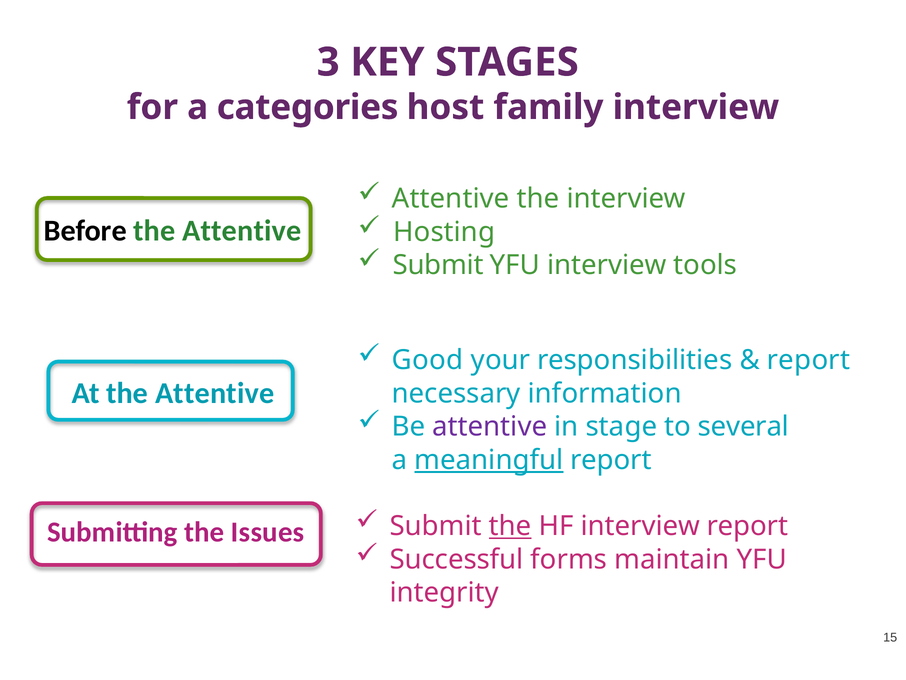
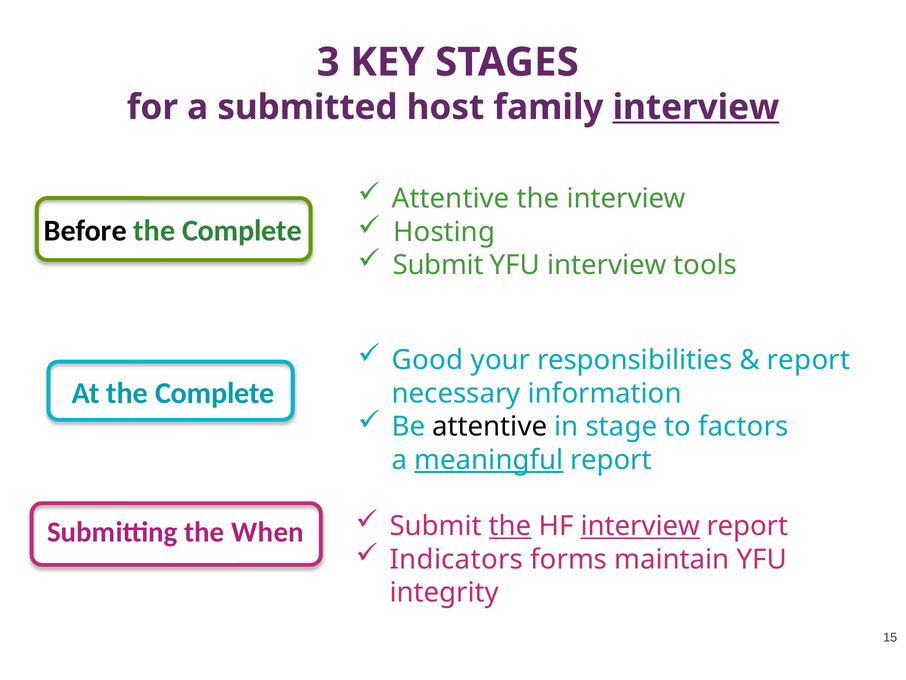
categories: categories -> submitted
interview at (696, 107) underline: none -> present
Attentive at (242, 230): Attentive -> Complete
At the Attentive: Attentive -> Complete
attentive at (490, 426) colour: purple -> black
several: several -> factors
interview at (640, 526) underline: none -> present
Issues: Issues -> When
Successful: Successful -> Indicators
